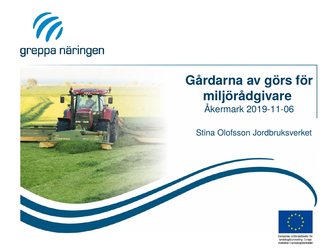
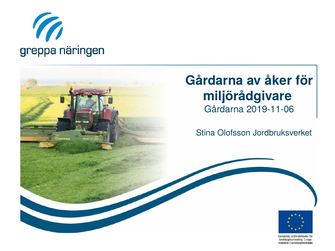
görs: görs -> åker
Åkermark at (224, 109): Åkermark -> Gårdarna
